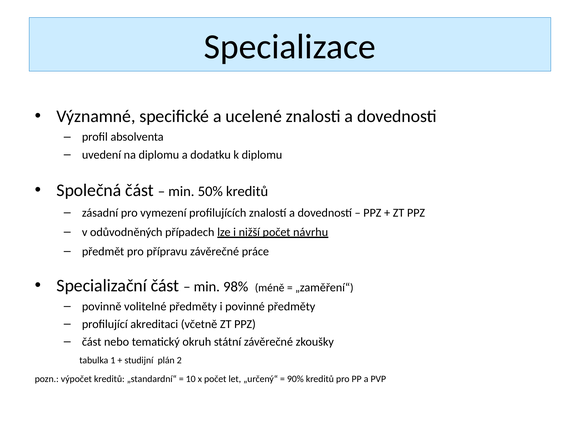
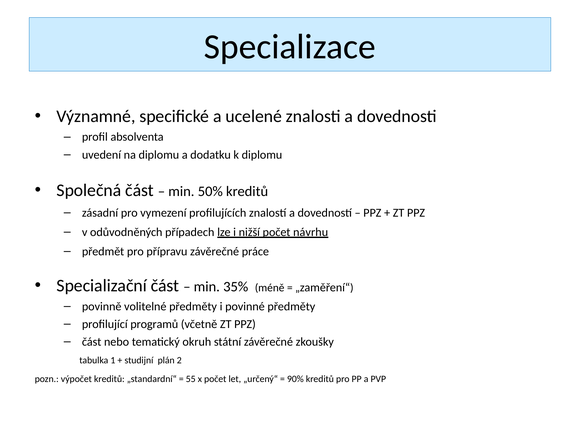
98%: 98% -> 35%
akreditaci: akreditaci -> programů
10: 10 -> 55
